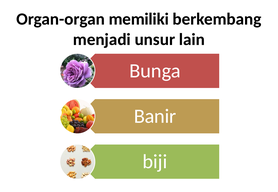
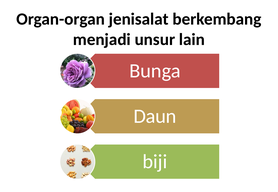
memiliki: memiliki -> jenisalat
Banir: Banir -> Daun
